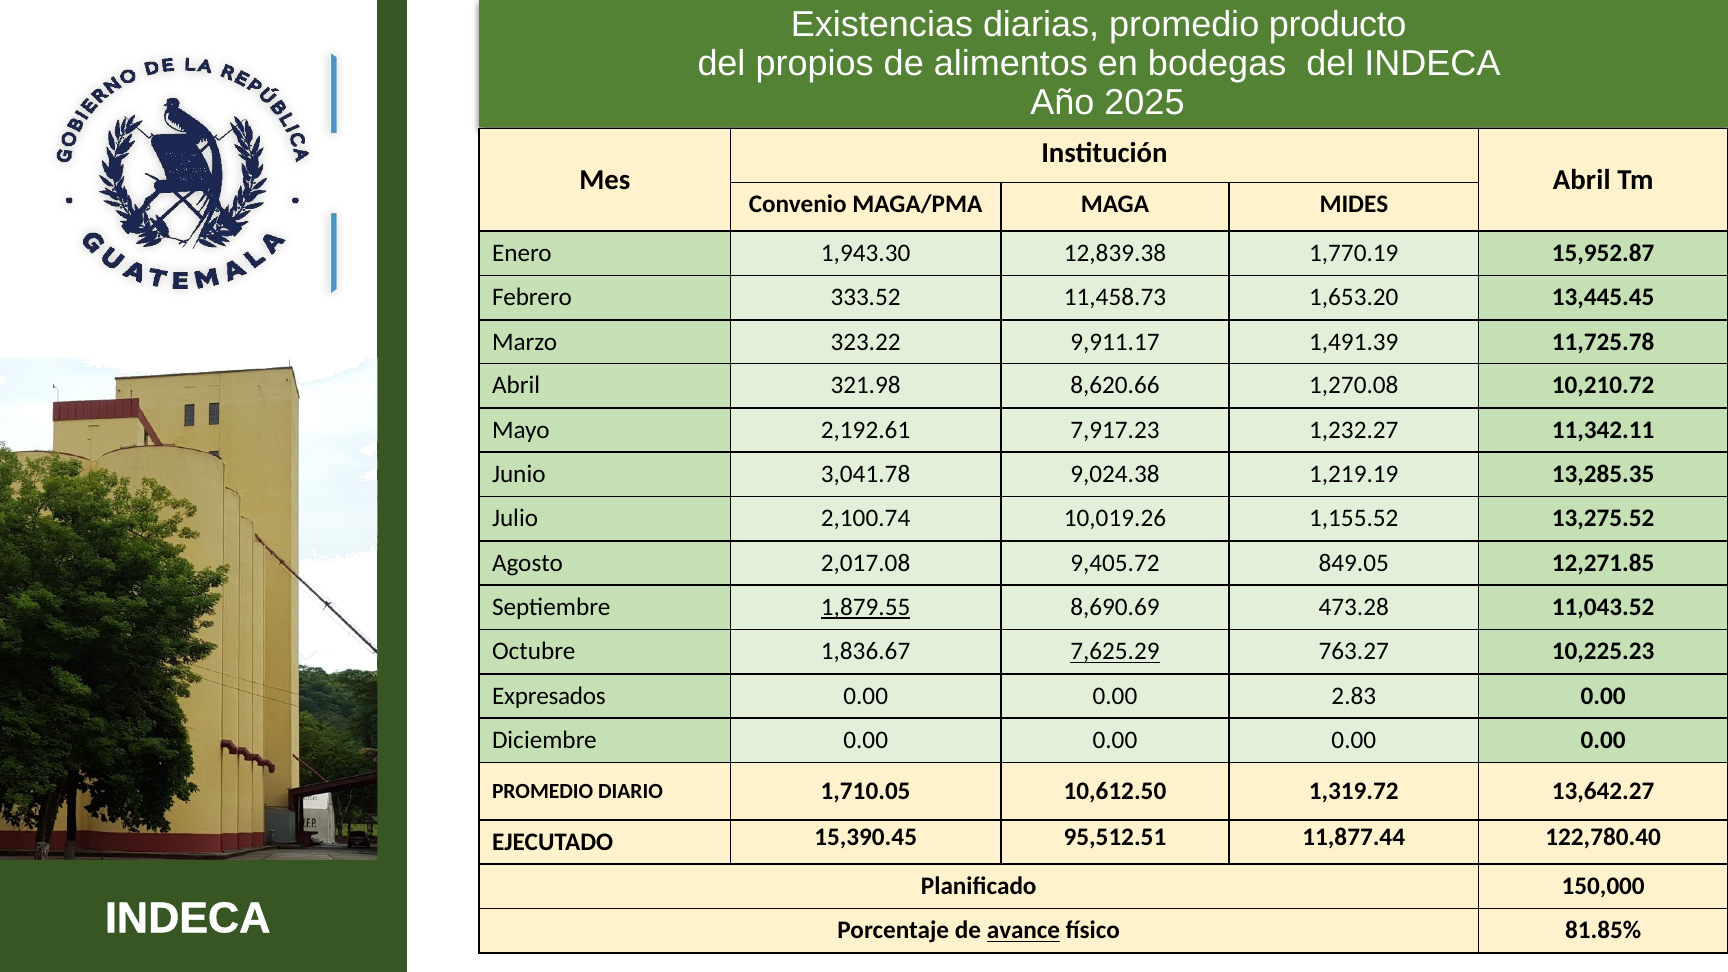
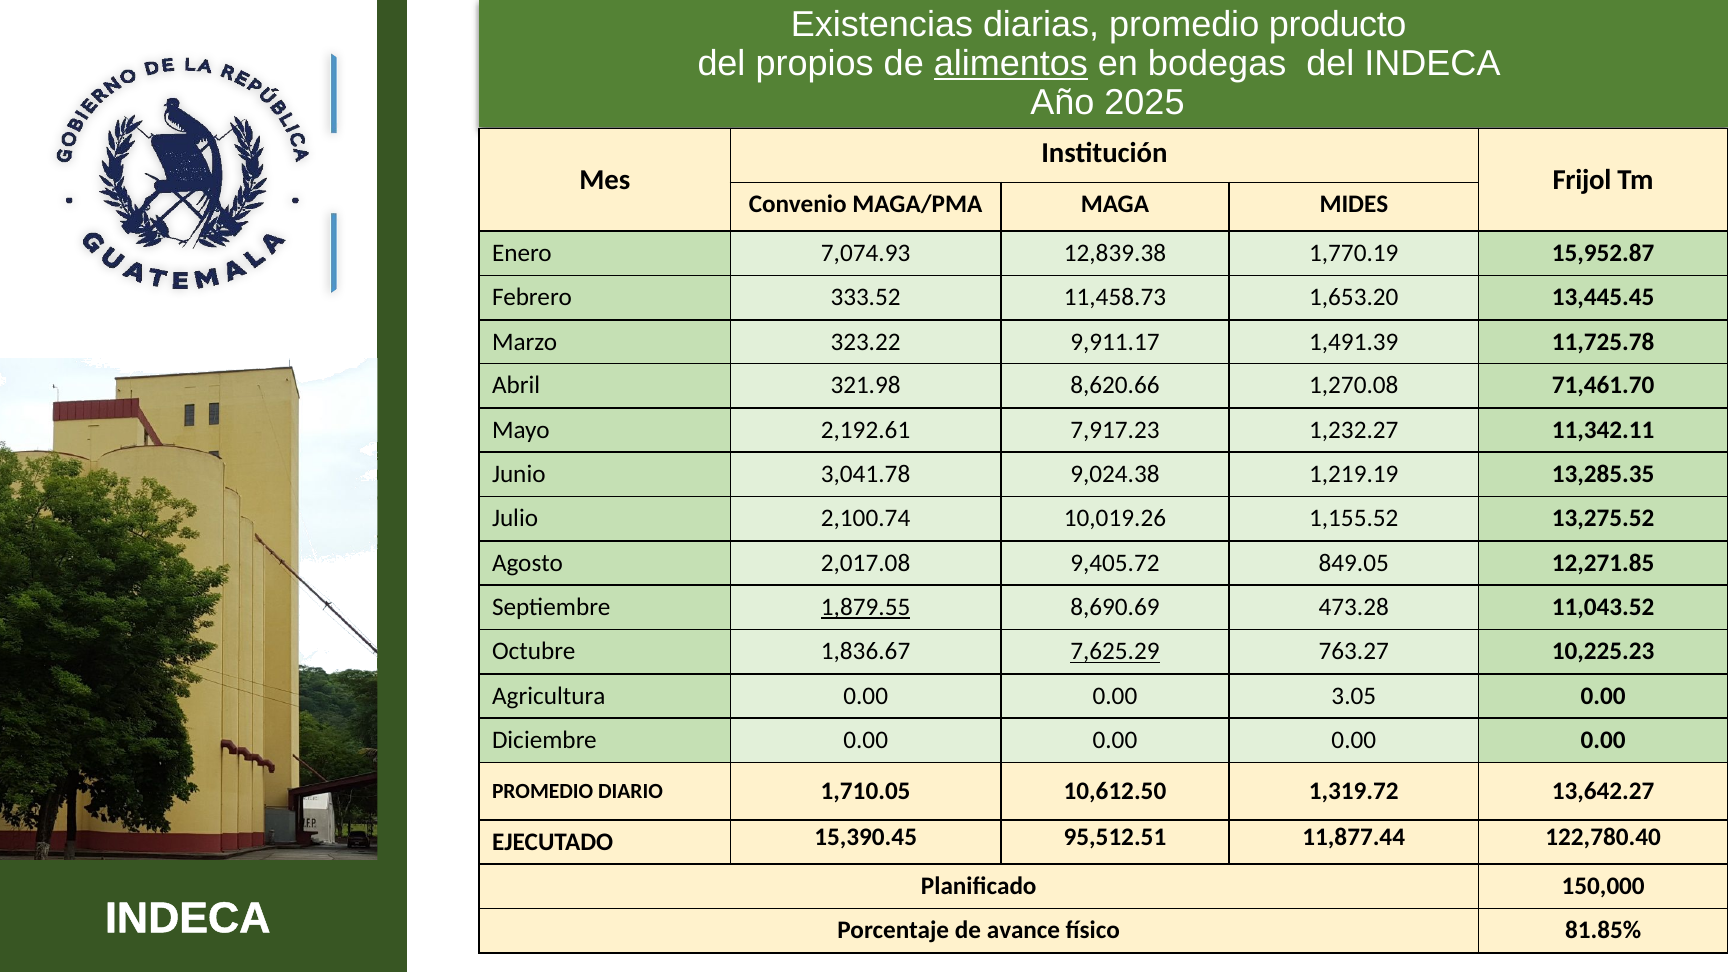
alimentos underline: none -> present
Abril at (1582, 180): Abril -> Frijol
1,943.30: 1,943.30 -> 7,074.93
10,210.72: 10,210.72 -> 71,461.70
Expresados: Expresados -> Agricultura
2.83: 2.83 -> 3.05
avance underline: present -> none
